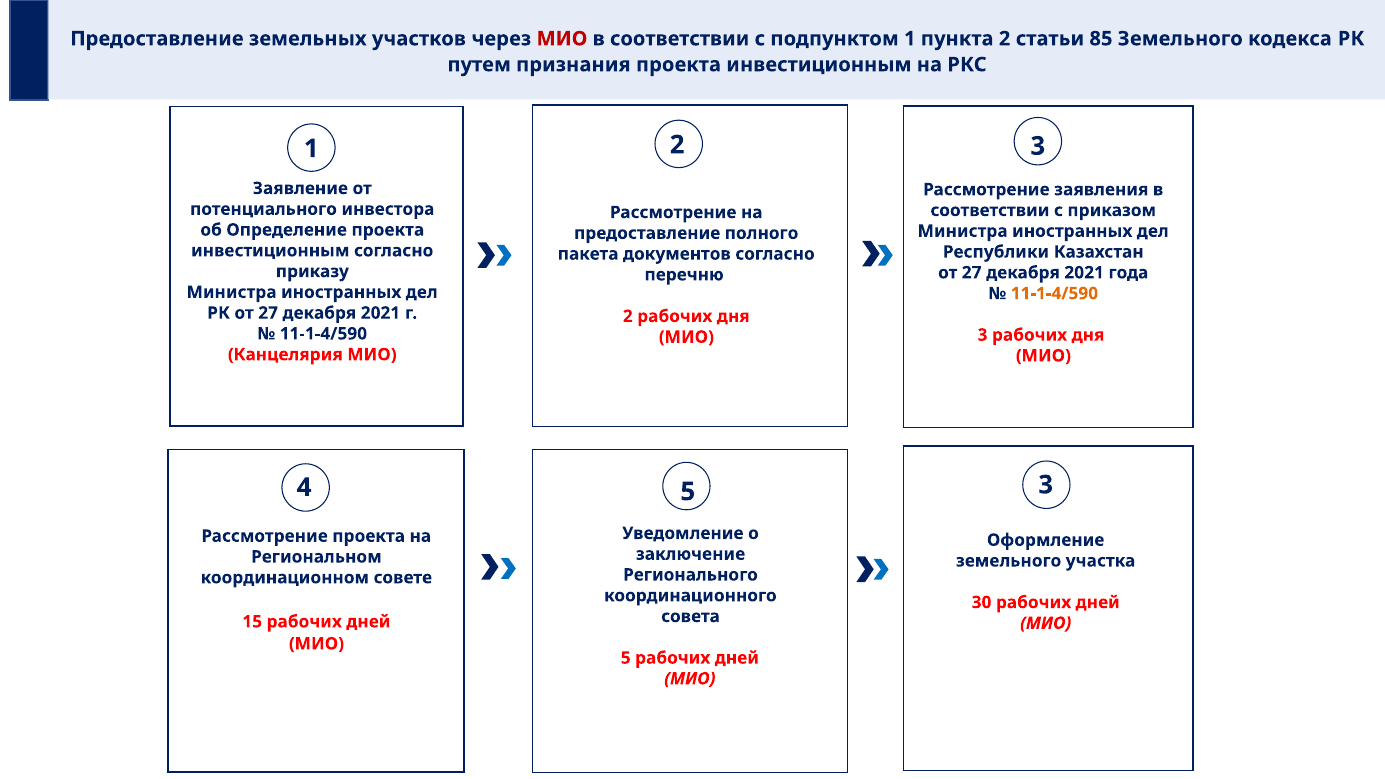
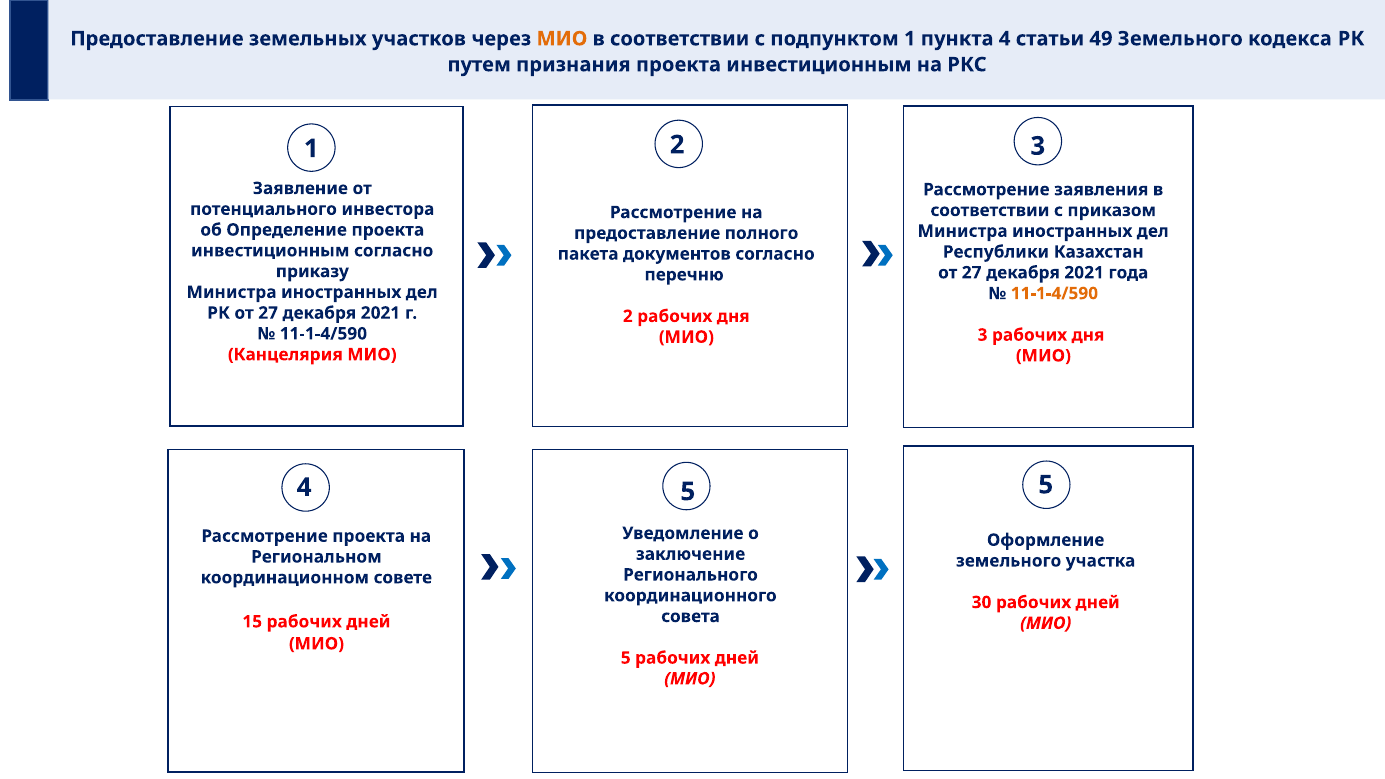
МИО at (562, 39) colour: red -> orange
пункта 2: 2 -> 4
85: 85 -> 49
5 3: 3 -> 5
